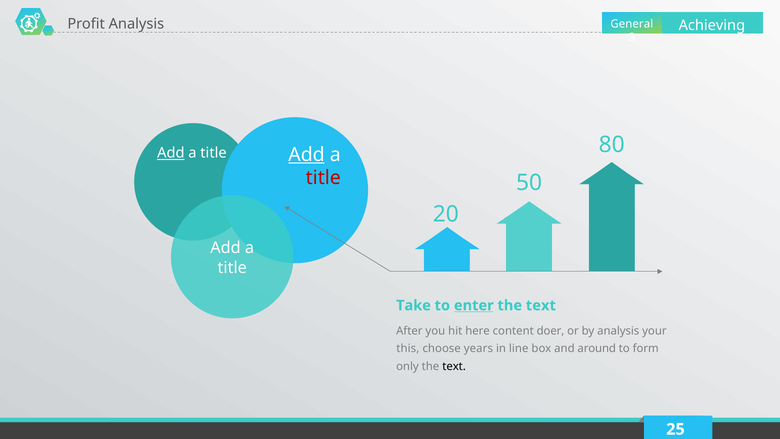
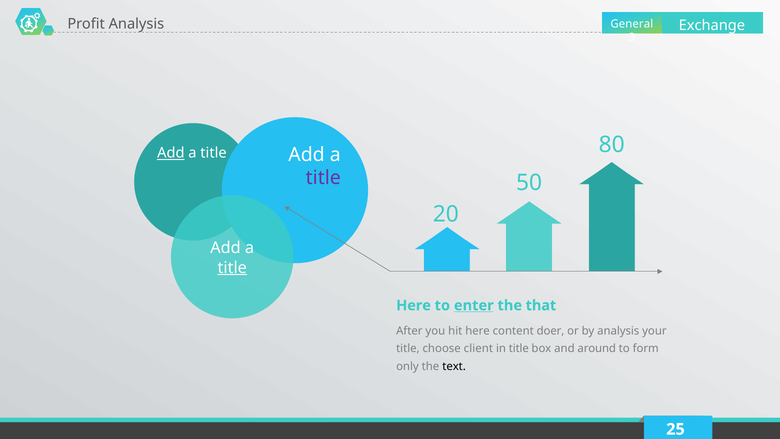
Achieving: Achieving -> Exchange
Add at (307, 154) underline: present -> none
title at (323, 178) colour: red -> purple
title at (232, 267) underline: none -> present
Take at (414, 305): Take -> Here
text at (541, 305): text -> that
this at (408, 348): this -> title
years: years -> client
in line: line -> title
